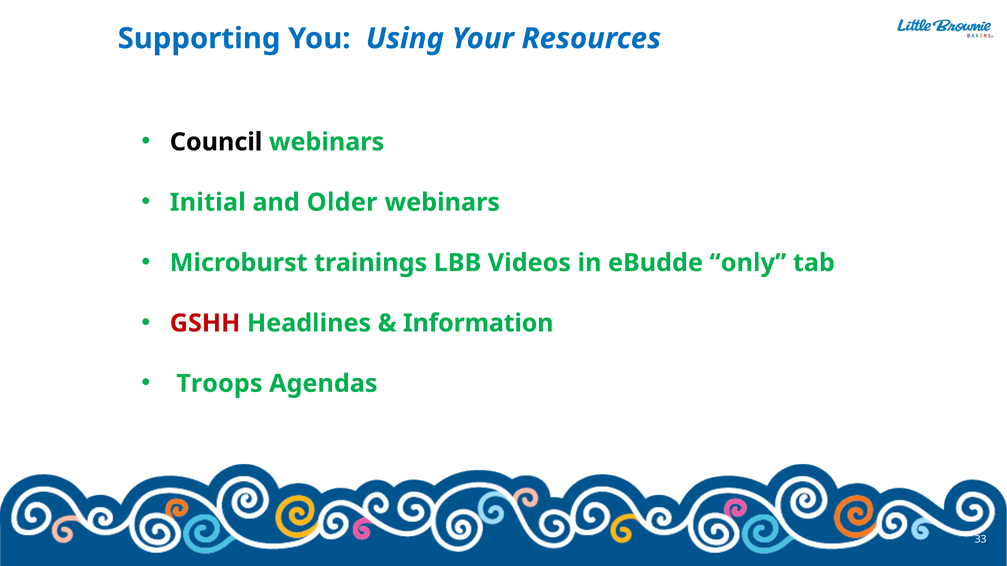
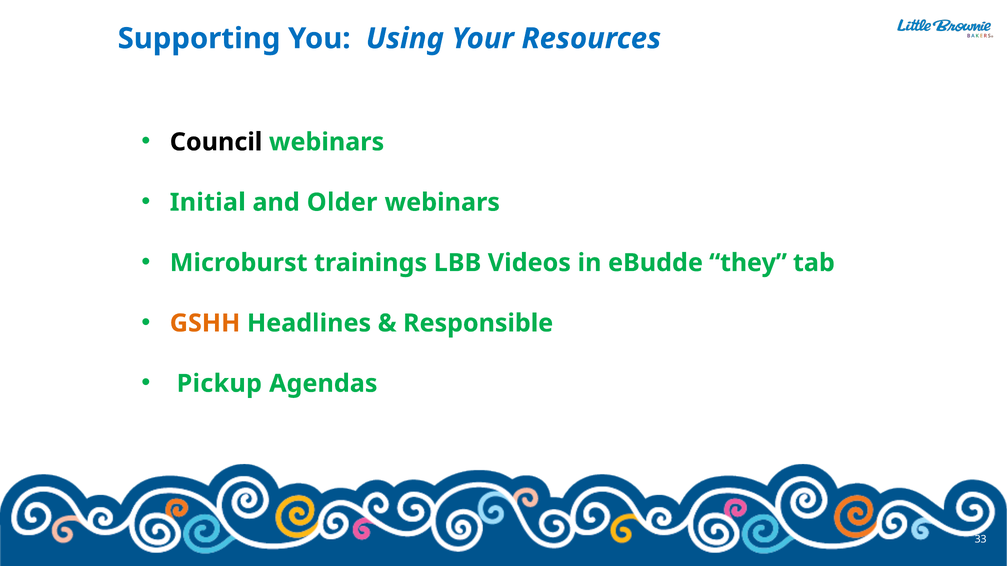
only: only -> they
GSHH colour: red -> orange
Information: Information -> Responsible
Troops: Troops -> Pickup
